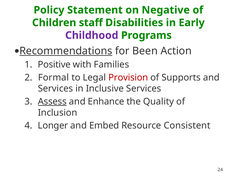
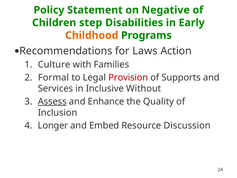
staff: staff -> step
Childhood colour: purple -> orange
Recommendations underline: present -> none
Been: Been -> Laws
Positive: Positive -> Culture
Inclusive Services: Services -> Without
Consistent: Consistent -> Discussion
